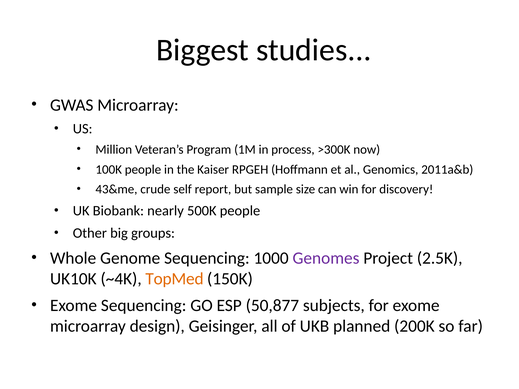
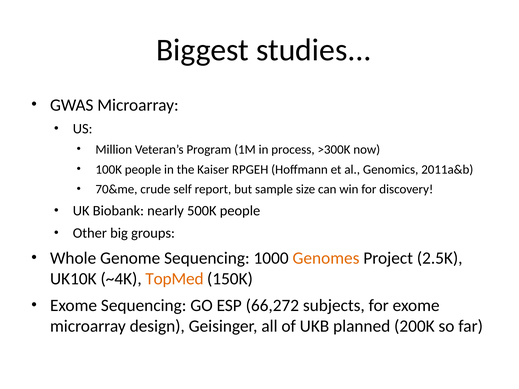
43&me: 43&me -> 70&me
Genomes colour: purple -> orange
50,877: 50,877 -> 66,272
